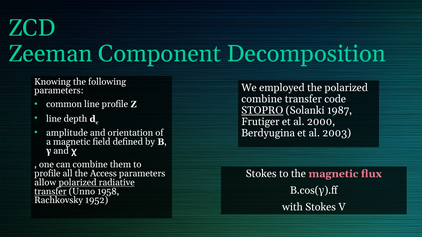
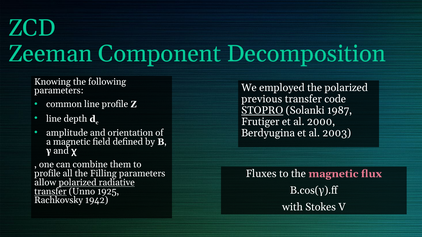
combine at (262, 99): combine -> previous
Stokes at (261, 174): Stokes -> Fluxes
Access: Access -> Filling
1958: 1958 -> 1925
1952: 1952 -> 1942
